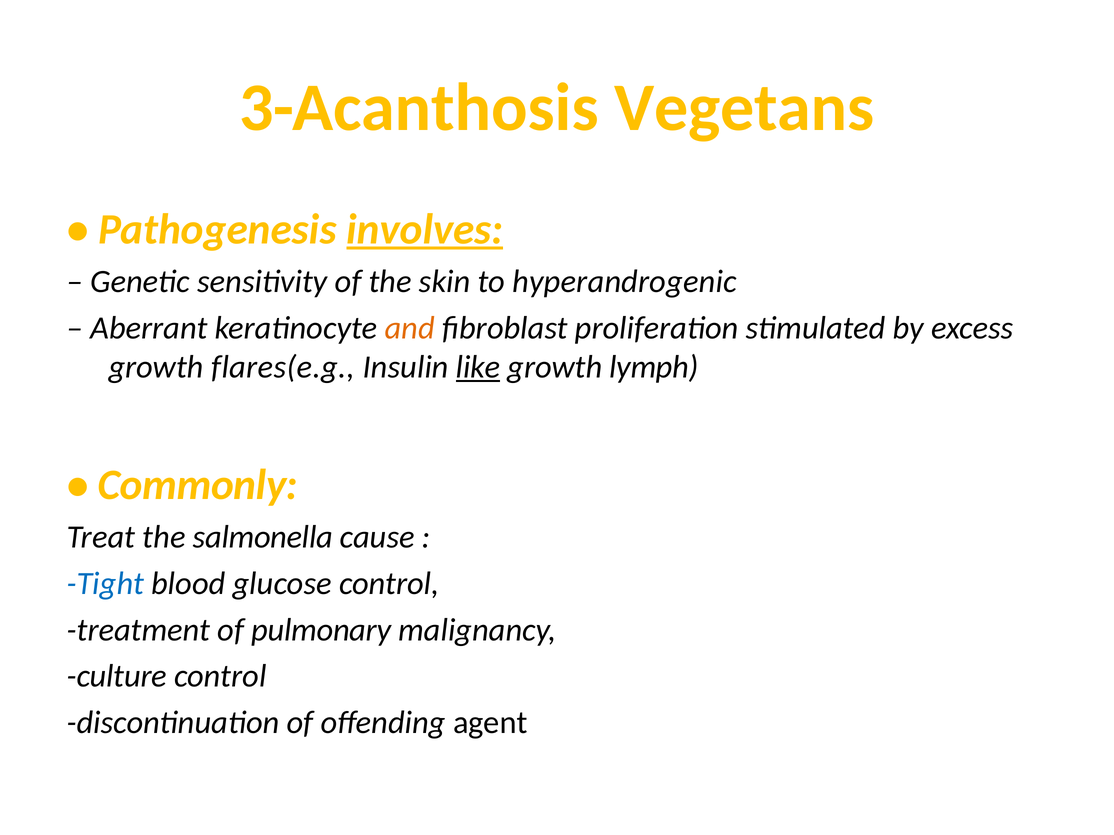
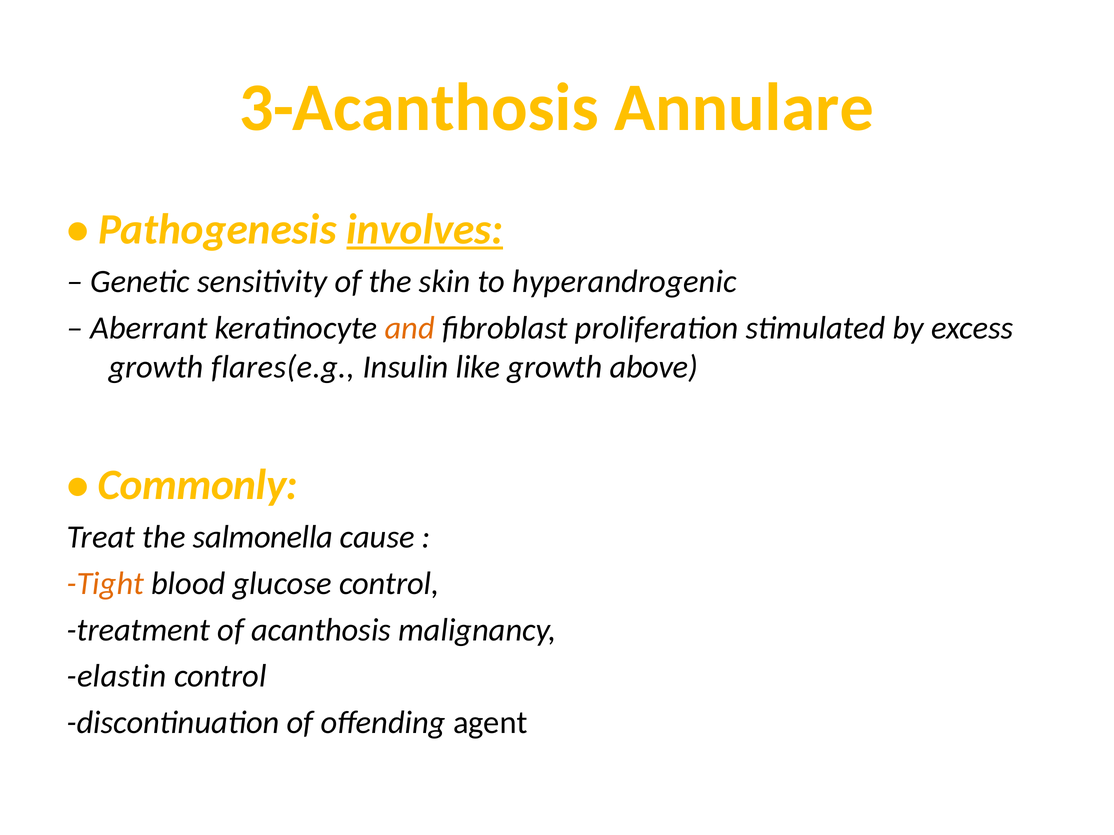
Vegetans: Vegetans -> Annulare
like underline: present -> none
lymph: lymph -> above
Tight colour: blue -> orange
pulmonary: pulmonary -> acanthosis
culture: culture -> elastin
